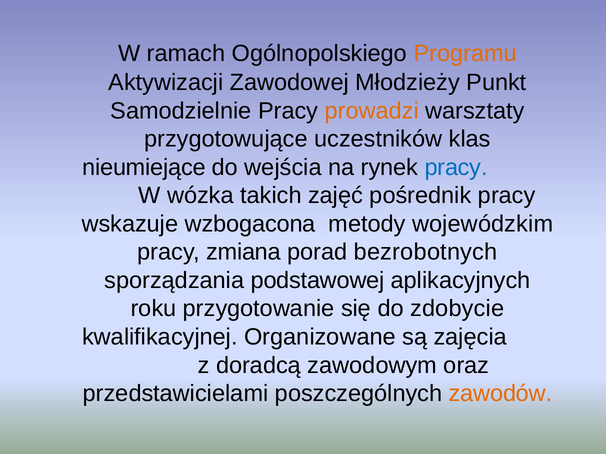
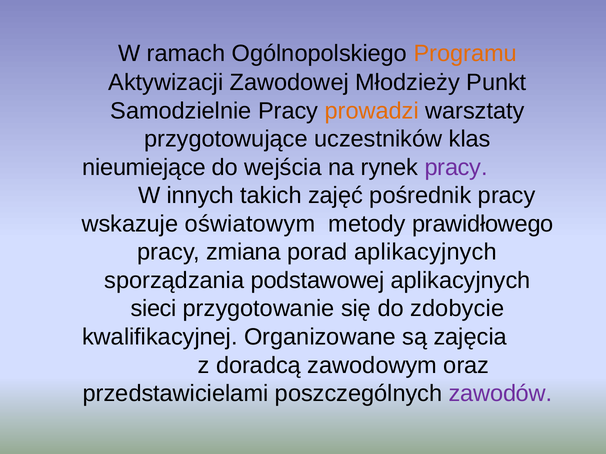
pracy at (456, 168) colour: blue -> purple
wózka: wózka -> innych
wzbogacona: wzbogacona -> oświatowym
wojewódzkim: wojewódzkim -> prawidłowego
porad bezrobotnych: bezrobotnych -> aplikacyjnych
roku: roku -> sieci
zawodów colour: orange -> purple
